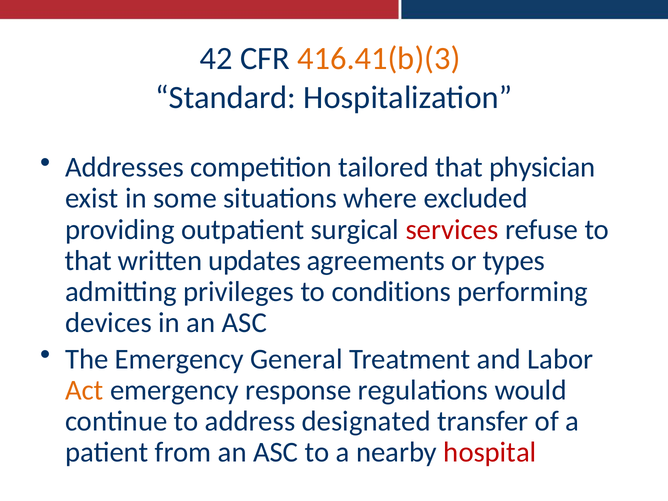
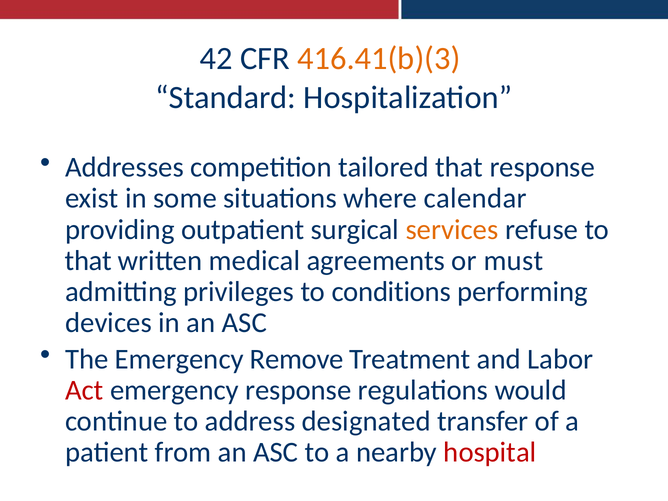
that physician: physician -> response
excluded: excluded -> calendar
services colour: red -> orange
updates: updates -> medical
types: types -> must
General: General -> Remove
Act colour: orange -> red
